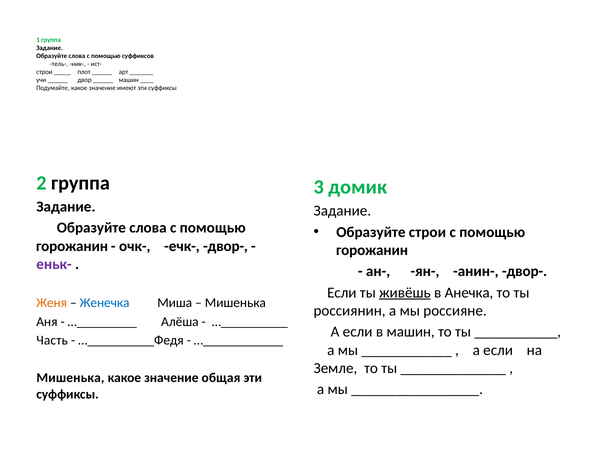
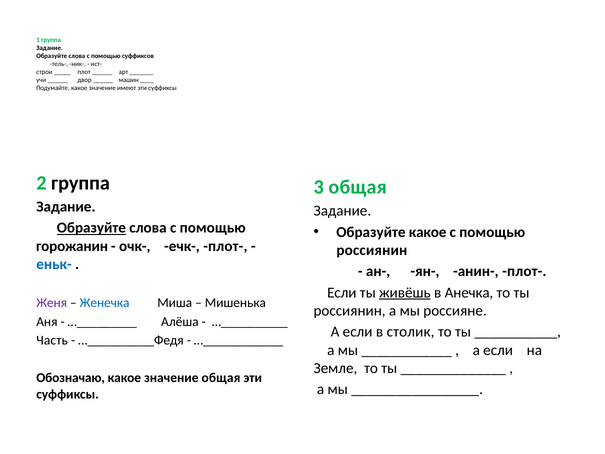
3 домик: домик -> общая
Образуйте at (91, 228) underline: none -> present
Образуйте строи: строи -> какое
ечк- двор-: двор- -> плот-
горожанин at (372, 250): горожанин -> россиянин
еньк- colour: purple -> blue
анин- двор-: двор- -> плот-
Женя colour: orange -> purple
в машин: машин -> столик
Мишенька at (70, 378): Мишенька -> Обозначаю
